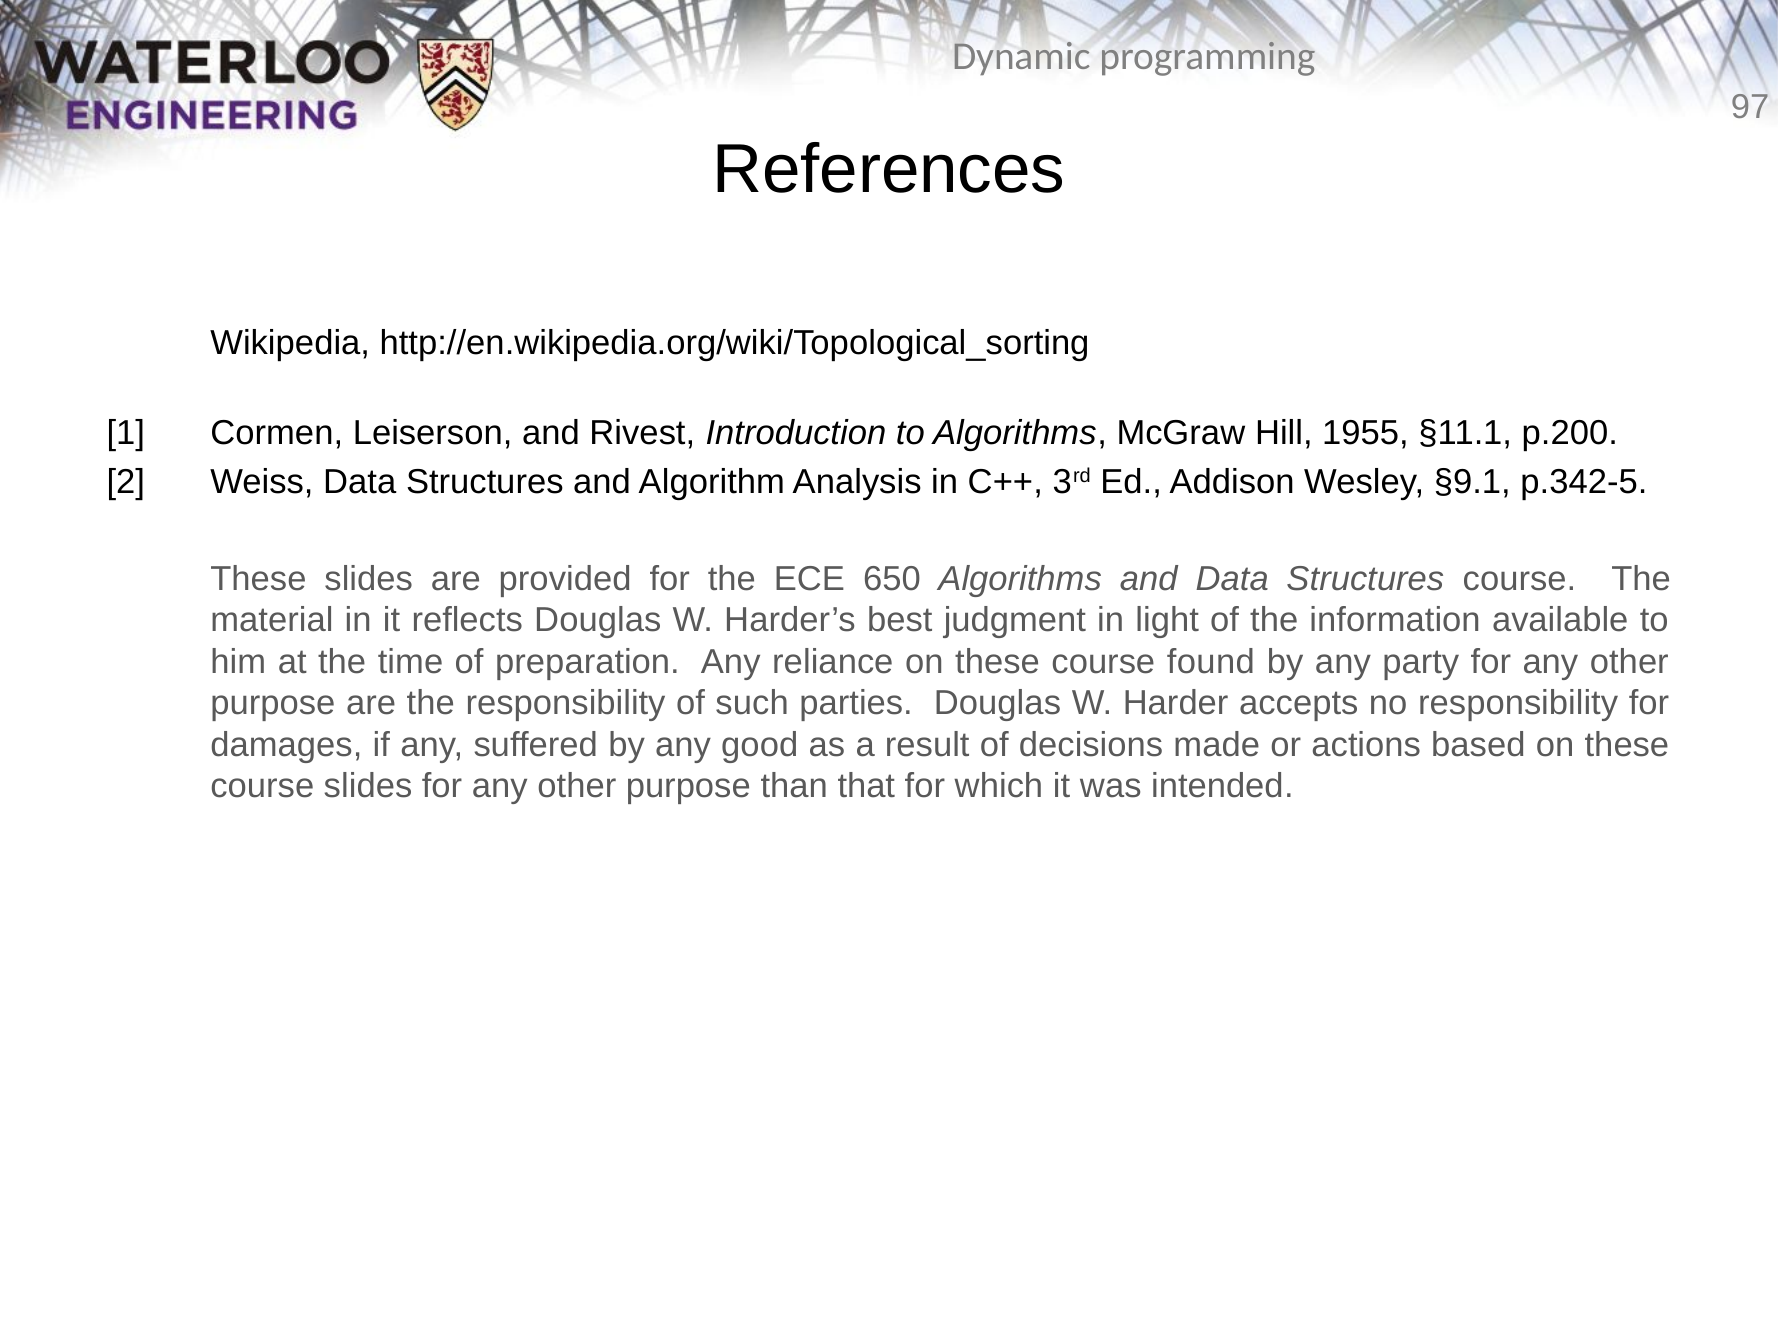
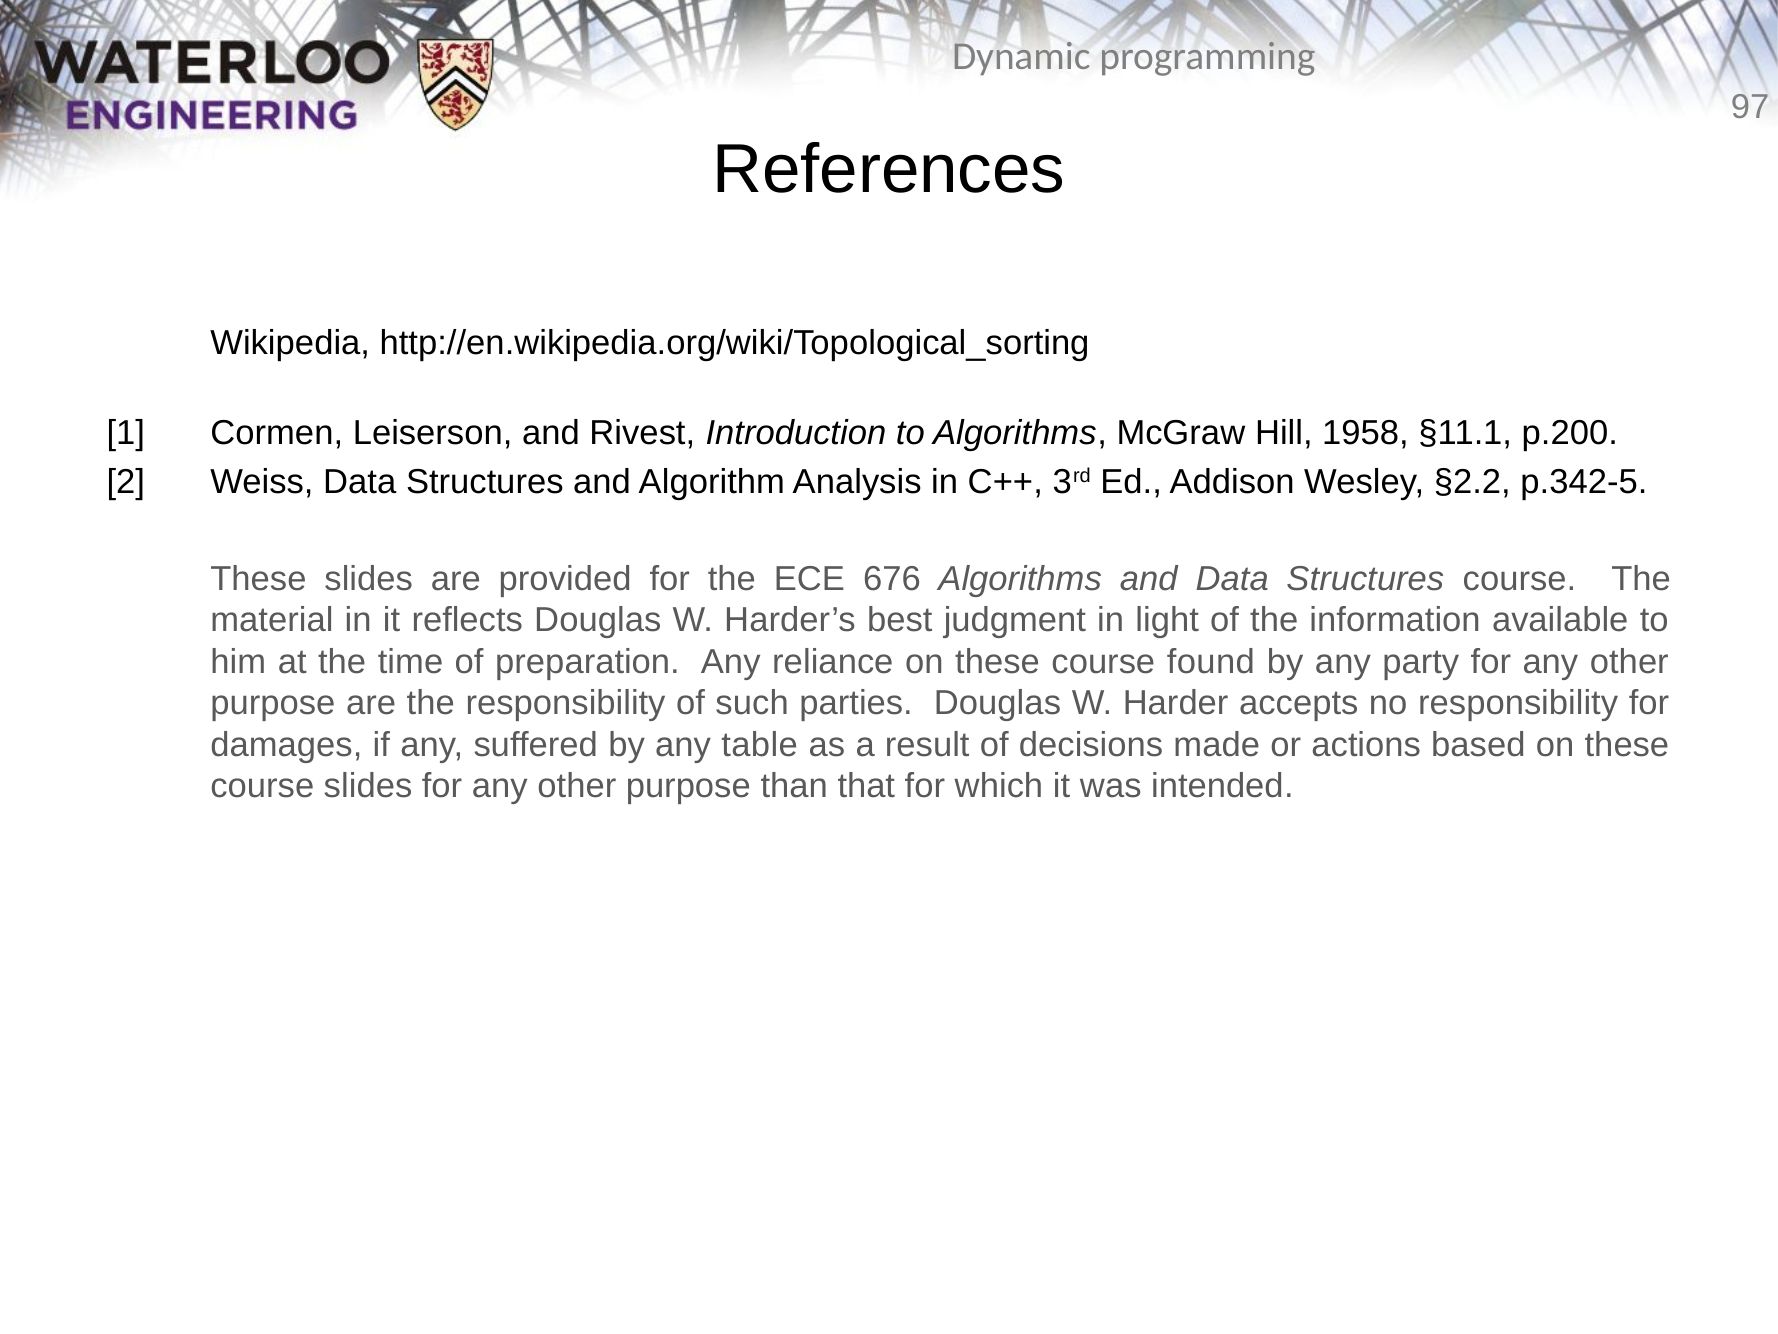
1955: 1955 -> 1958
§9.1: §9.1 -> §2.2
650: 650 -> 676
good: good -> table
